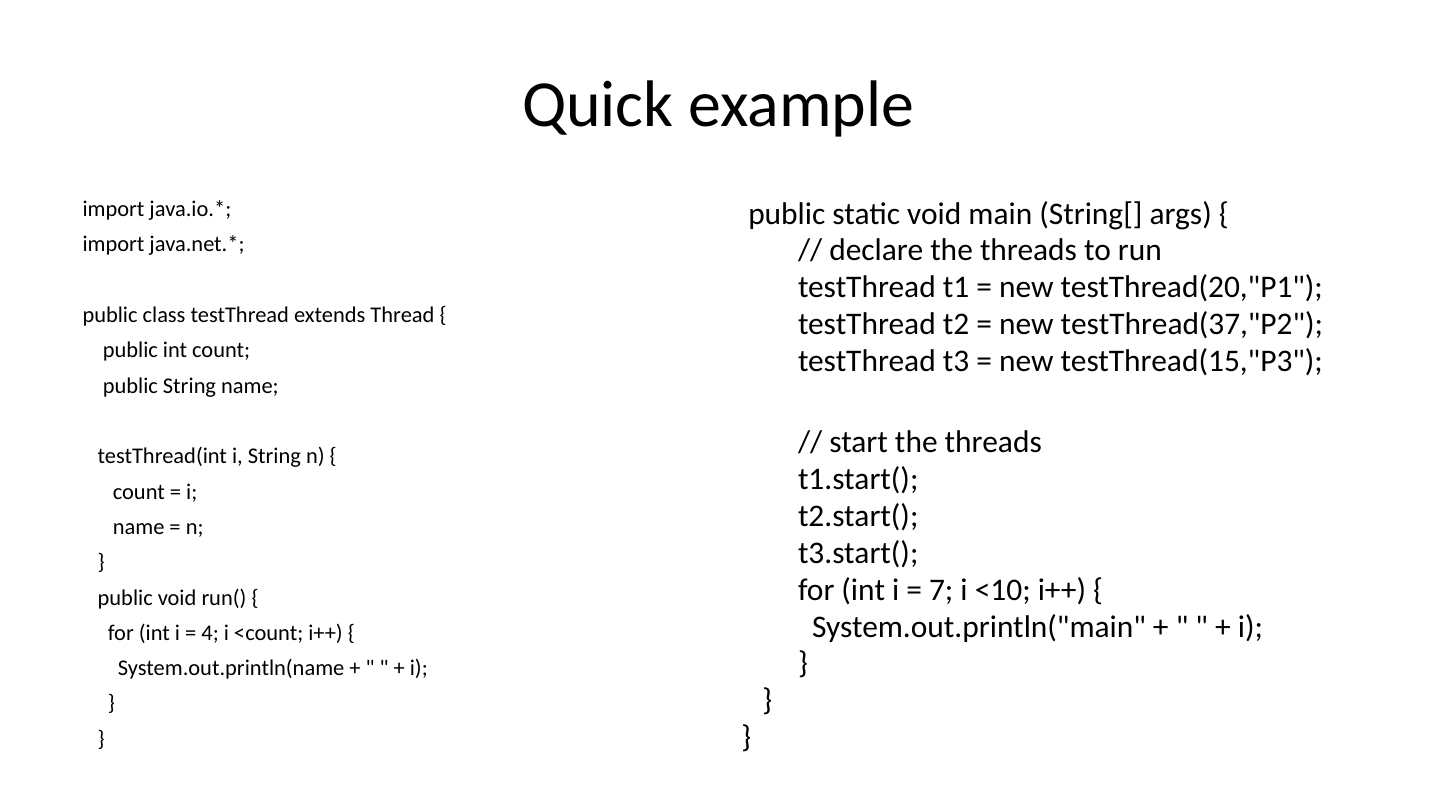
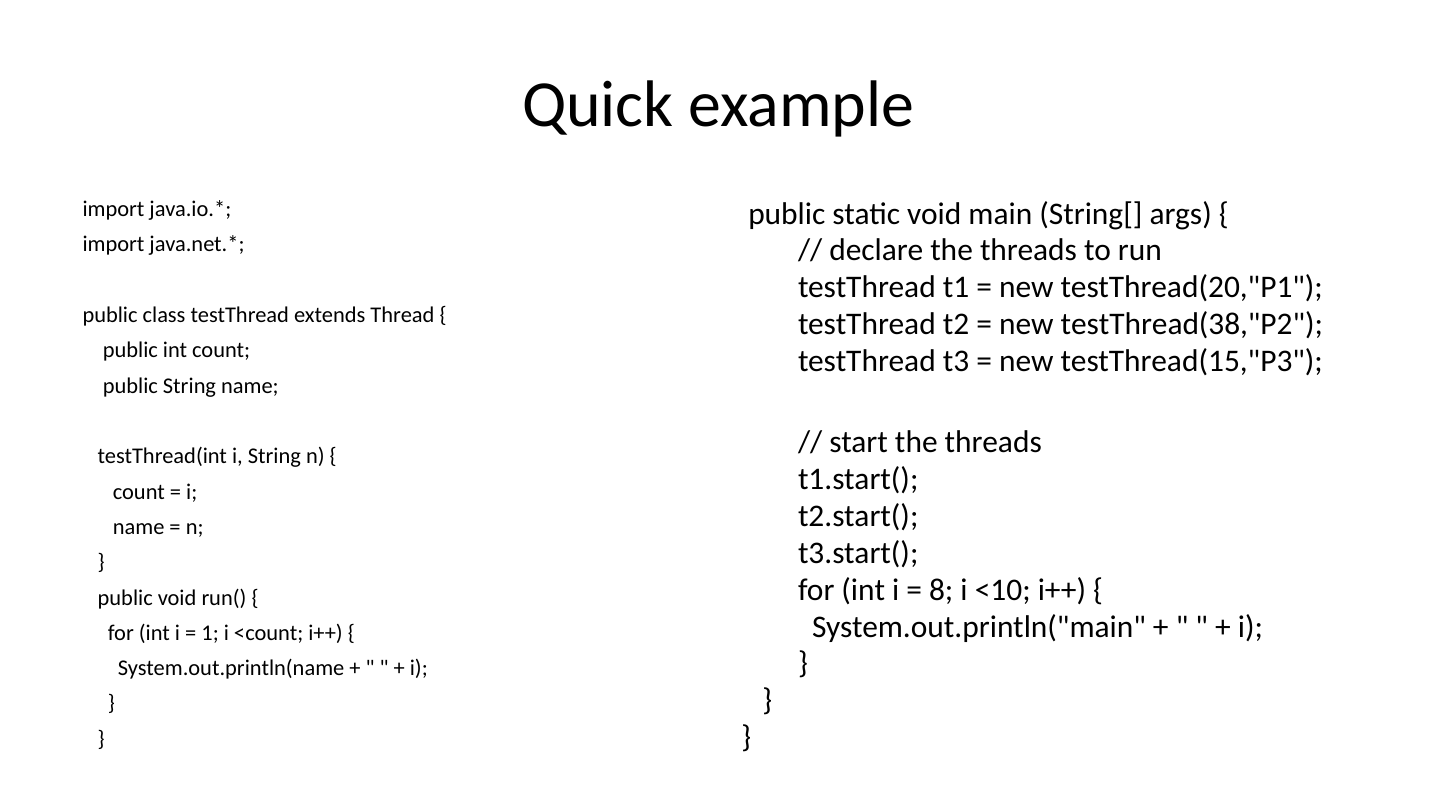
testThread(37,"P2: testThread(37,"P2 -> testThread(38,"P2
7: 7 -> 8
4: 4 -> 1
